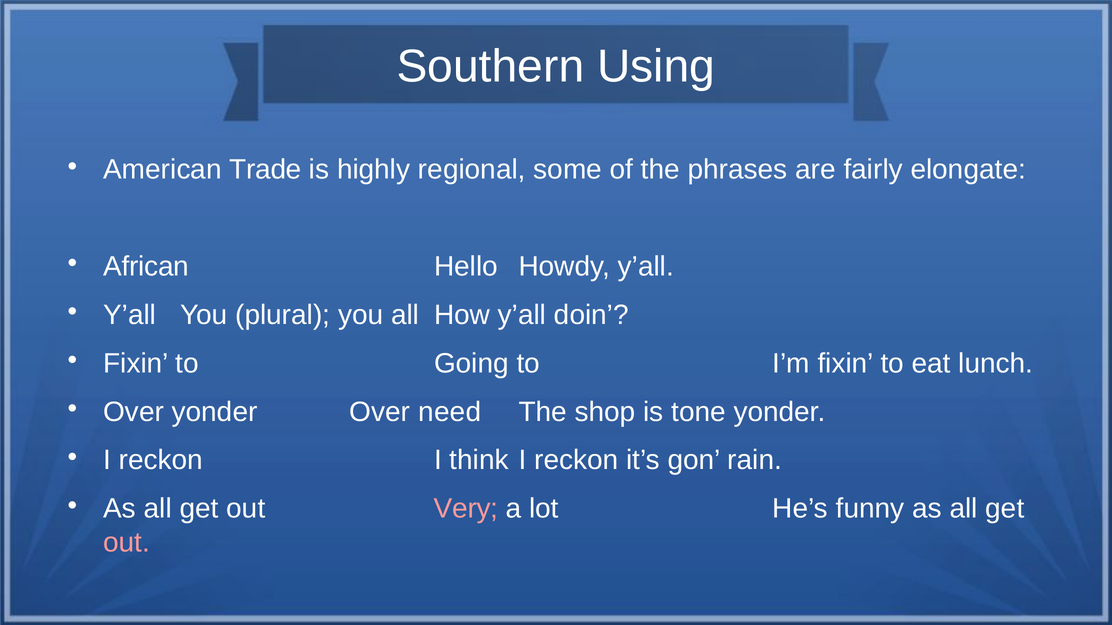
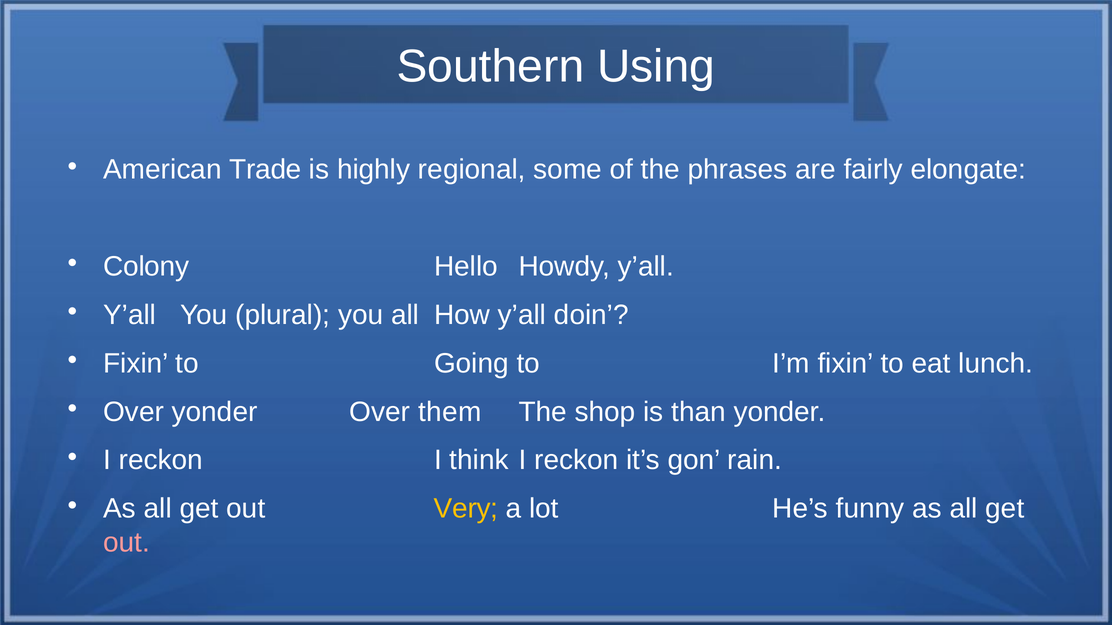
African: African -> Colony
need: need -> them
tone: tone -> than
Very colour: pink -> yellow
